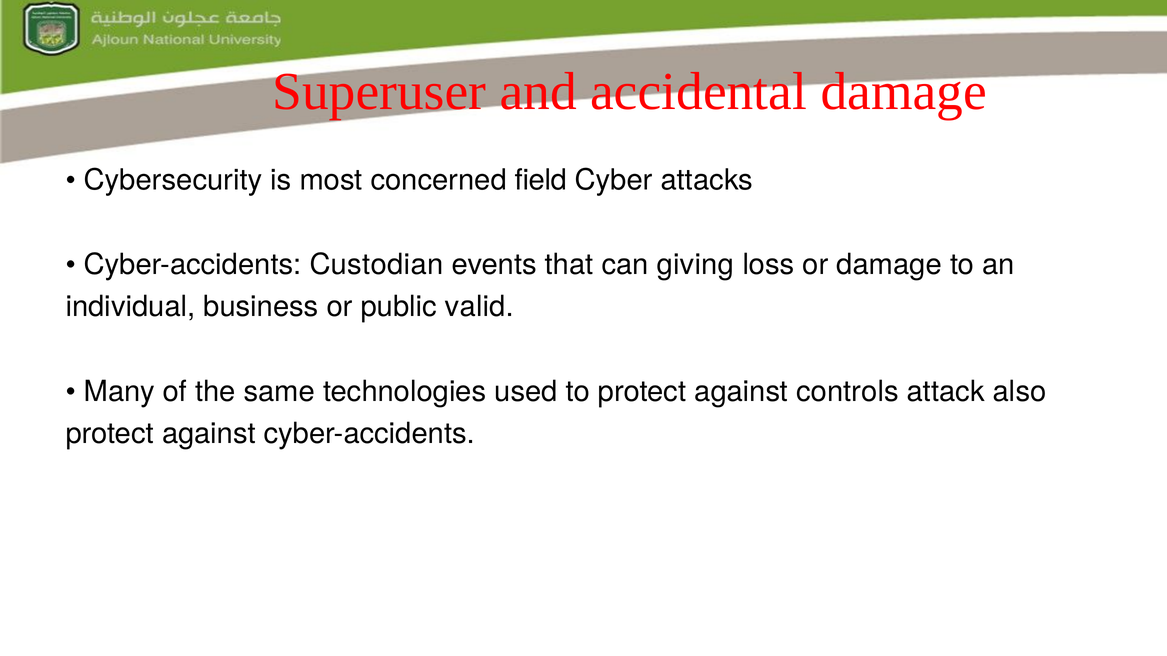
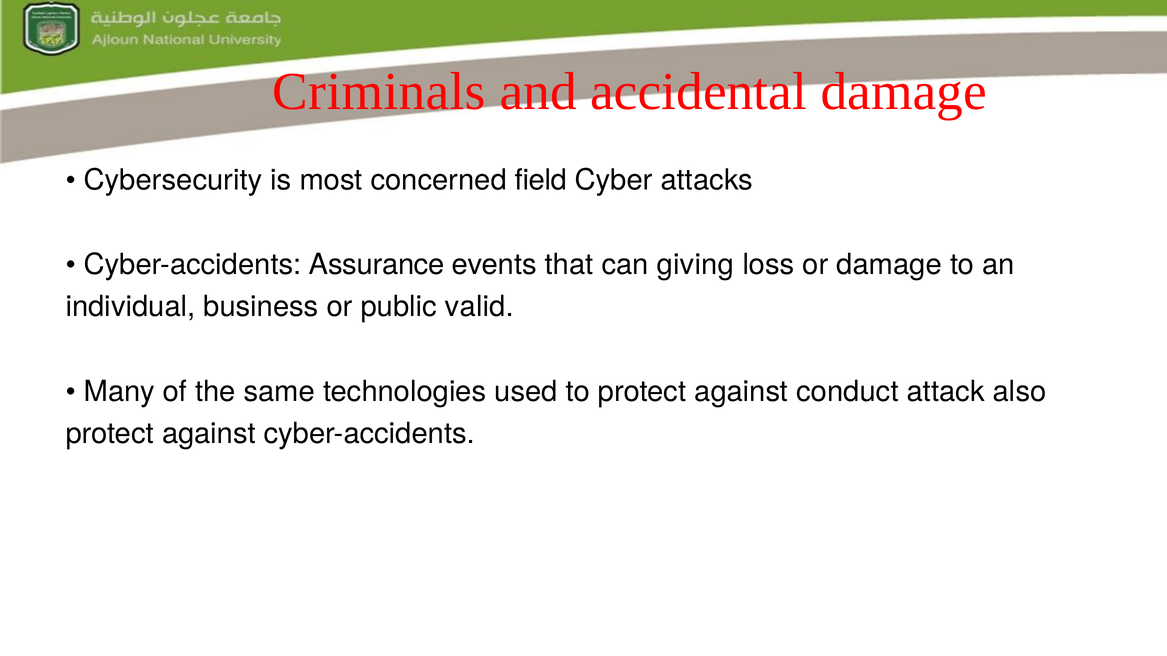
Superuser: Superuser -> Criminals
Custodian: Custodian -> Assurance
controls: controls -> conduct
